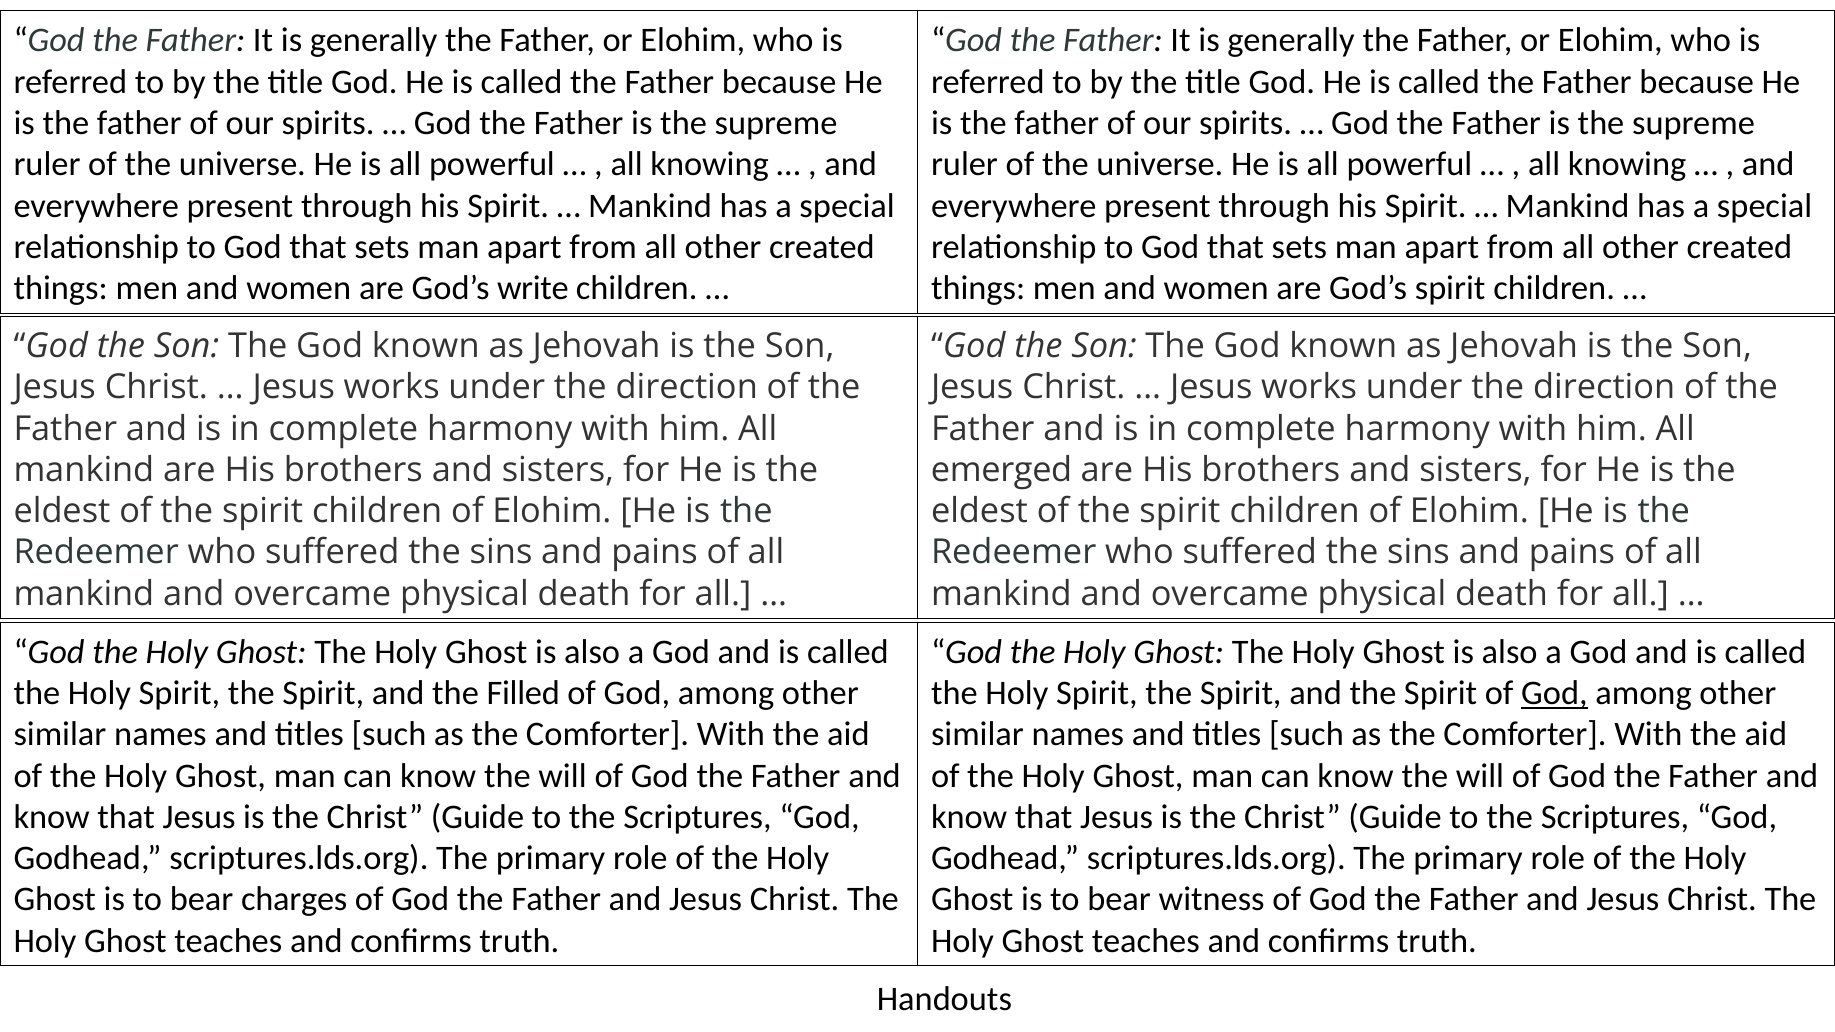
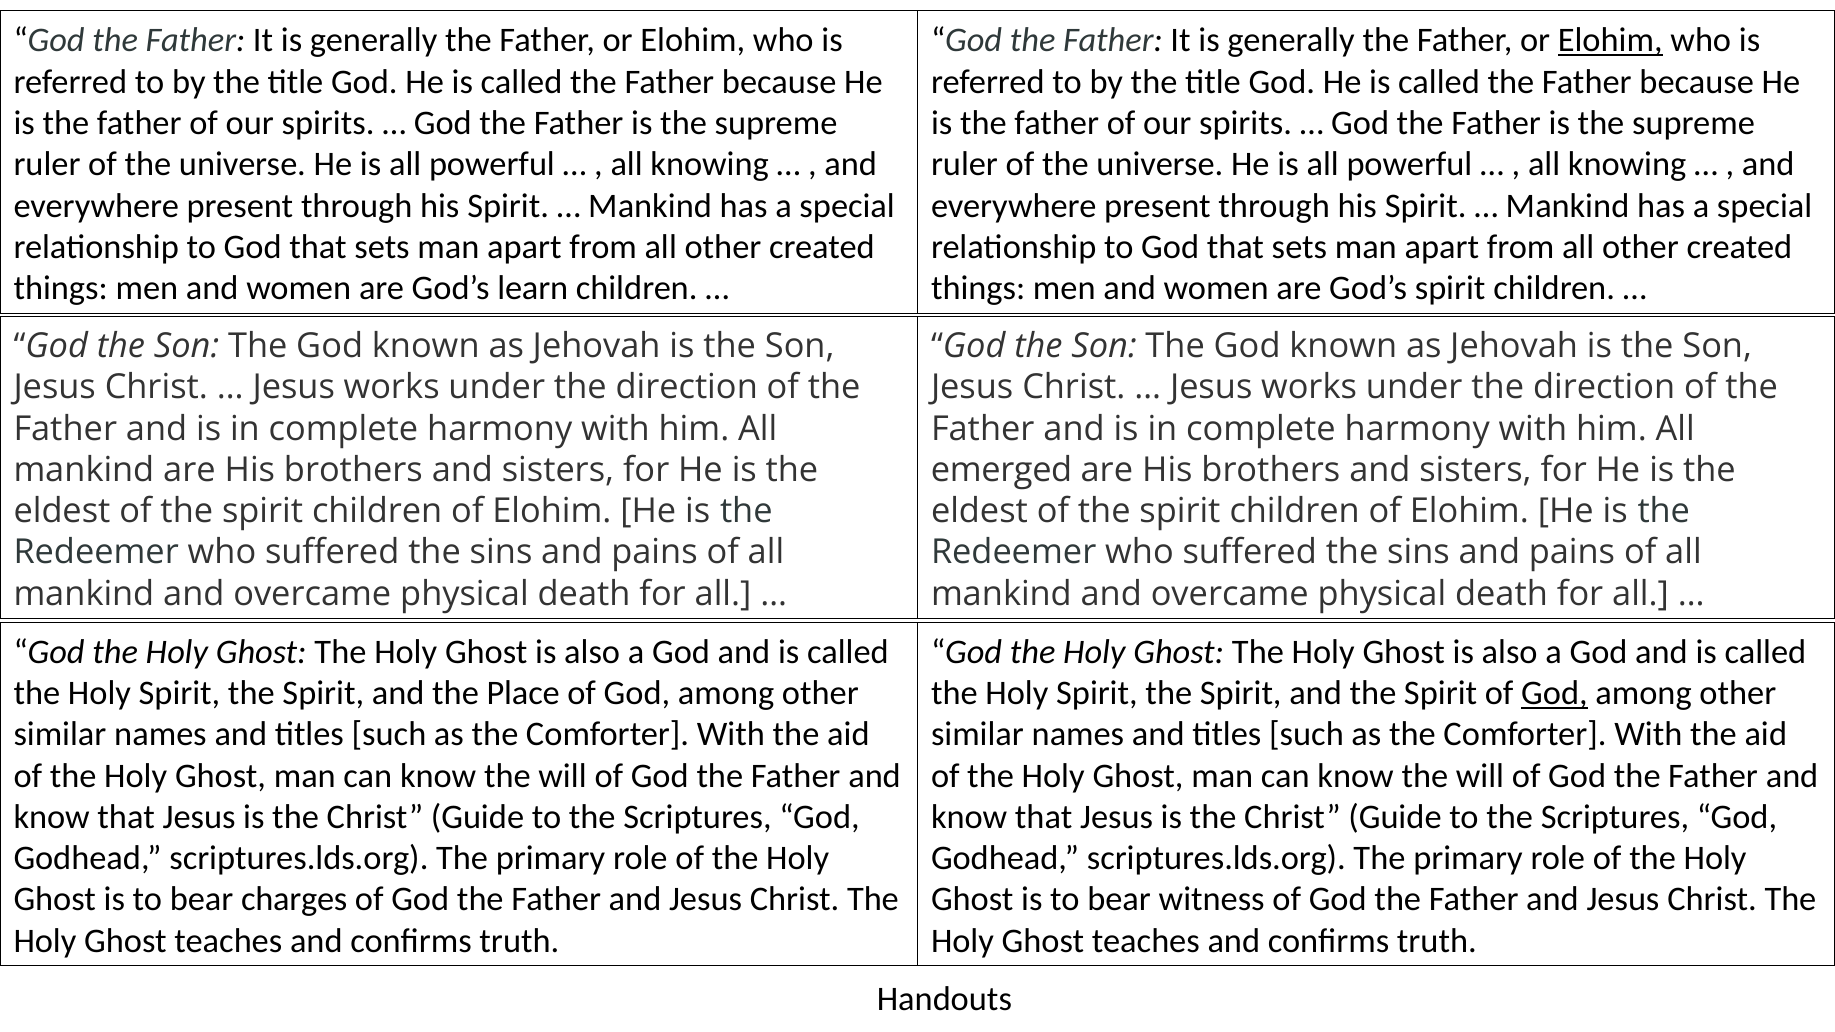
Elohim at (1610, 41) underline: none -> present
write: write -> learn
Filled: Filled -> Place
